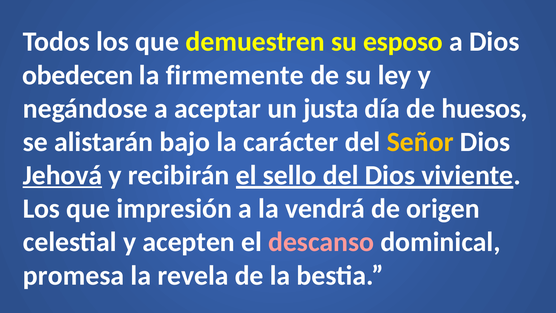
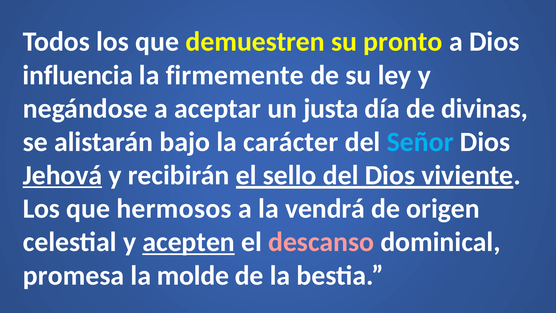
esposo: esposo -> pronto
obedecen: obedecen -> influencia
huesos: huesos -> divinas
Señor colour: yellow -> light blue
impresión: impresión -> hermosos
acepten underline: none -> present
revela: revela -> molde
